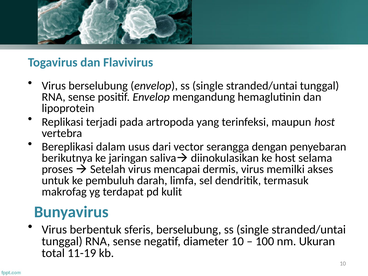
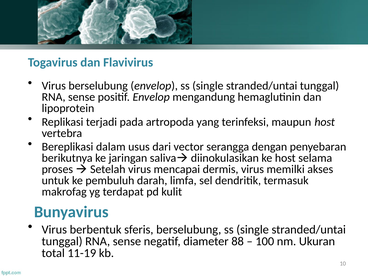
diameter 10: 10 -> 88
